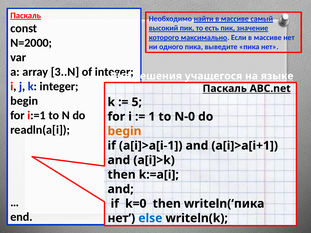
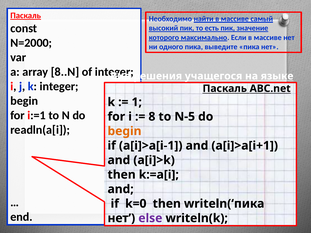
3..N: 3..N -> 8..N
5: 5 -> 1
1: 1 -> 8
N-0: N-0 -> N-5
else colour: blue -> purple
